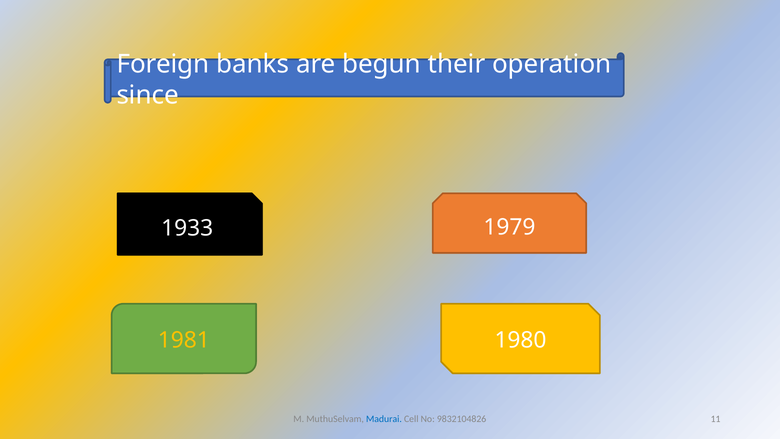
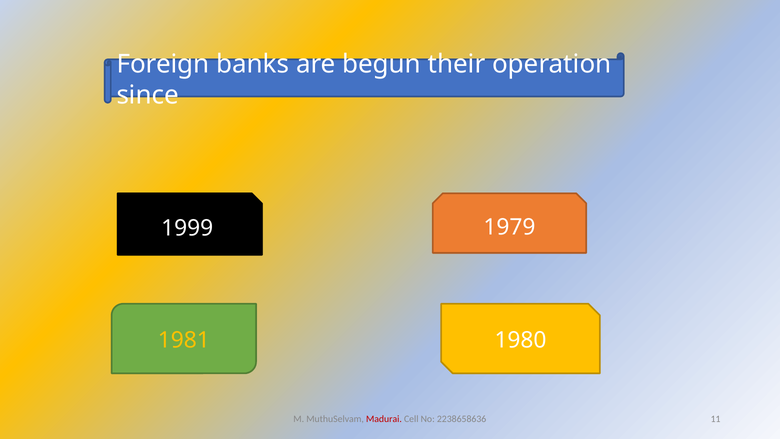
1933: 1933 -> 1999
Madurai colour: blue -> red
9832104826: 9832104826 -> 2238658636
